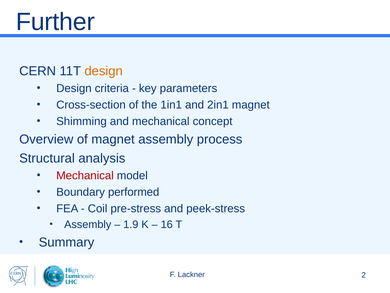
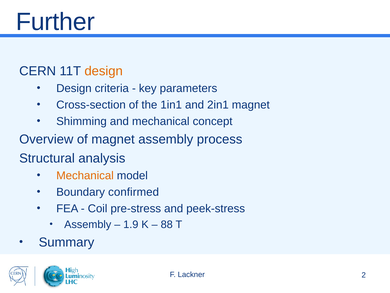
Mechanical at (85, 175) colour: red -> orange
performed: performed -> confirmed
16: 16 -> 88
